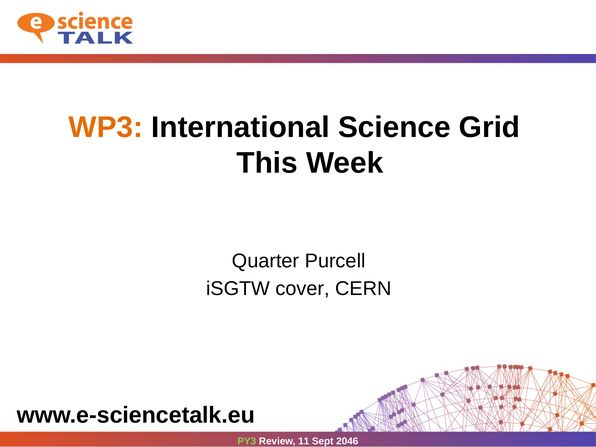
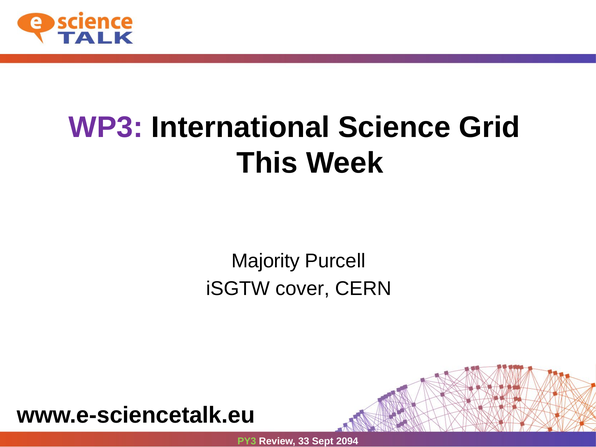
WP3 colour: orange -> purple
Quarter: Quarter -> Majority
11: 11 -> 33
2046: 2046 -> 2094
